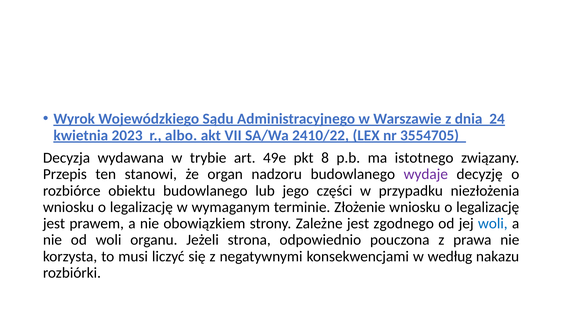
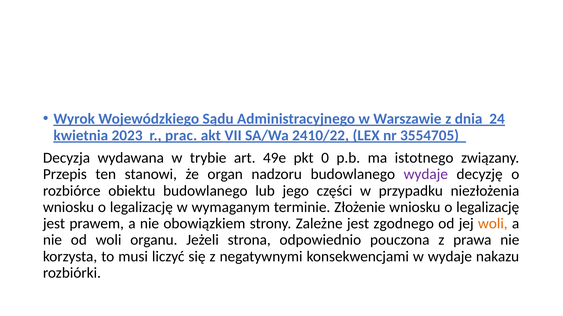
albo: albo -> prac
8: 8 -> 0
woli at (493, 224) colour: blue -> orange
w według: według -> wydaje
